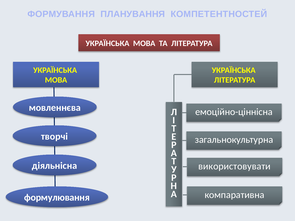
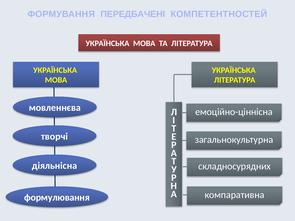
ПЛАНУВАННЯ: ПЛАНУВАННЯ -> ПЕРЕДБАЧЕНІ
використовувати: використовувати -> складносурядних
